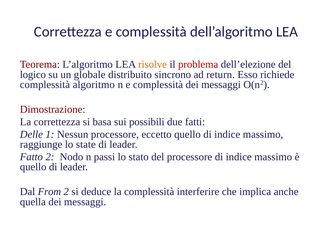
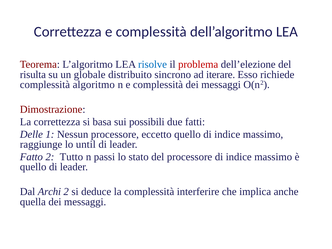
risolve colour: orange -> blue
logico: logico -> risulta
return: return -> iterare
state: state -> until
Nodo: Nodo -> Tutto
From: From -> Archi
